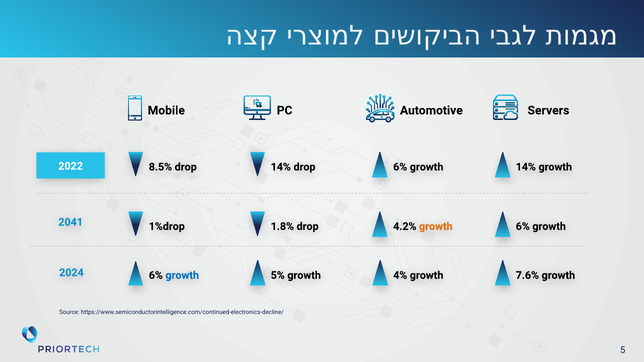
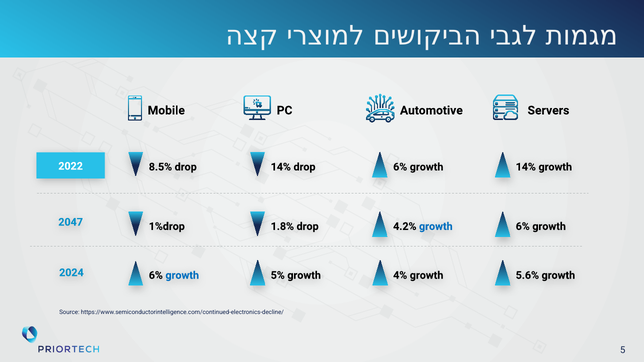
2041: 2041 -> 2047
growth at (436, 227) colour: orange -> blue
7.6%: 7.6% -> 5.6%
